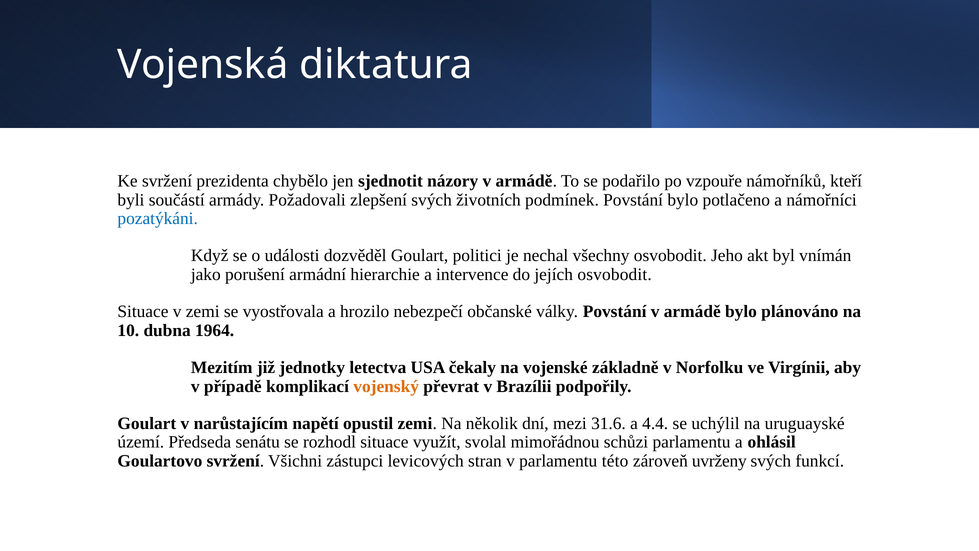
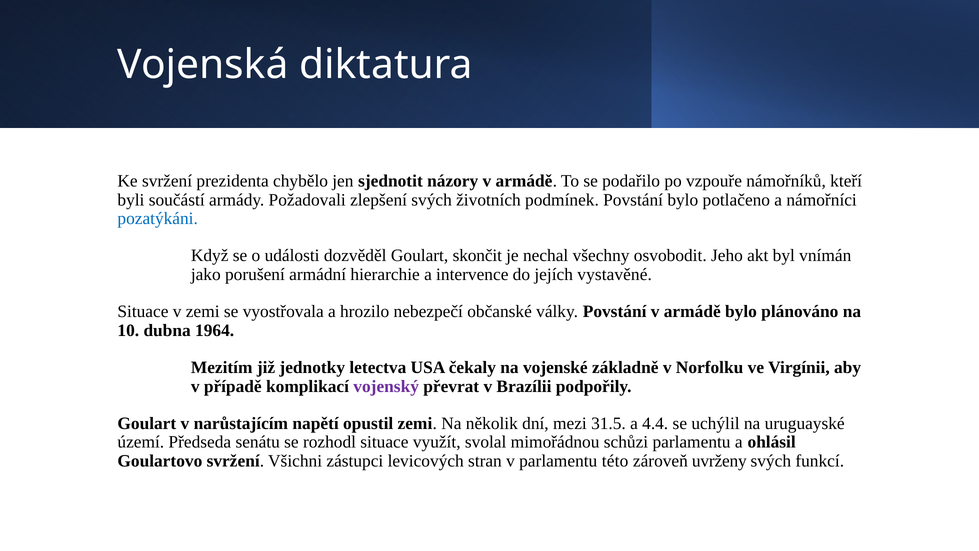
politici: politici -> skončit
jejích osvobodit: osvobodit -> vystavěné
vojenský colour: orange -> purple
31.6: 31.6 -> 31.5
